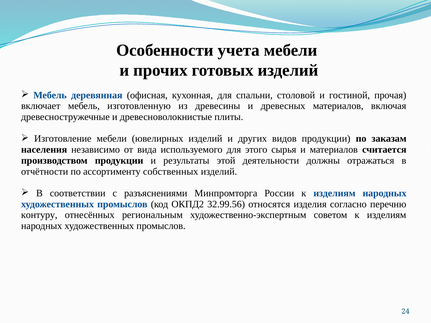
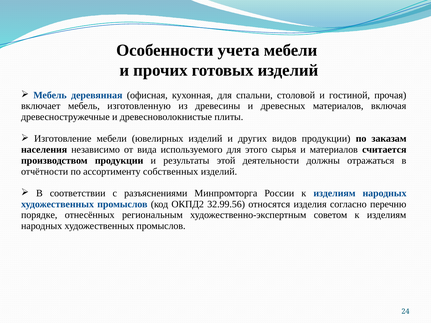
контуру: контуру -> порядке
